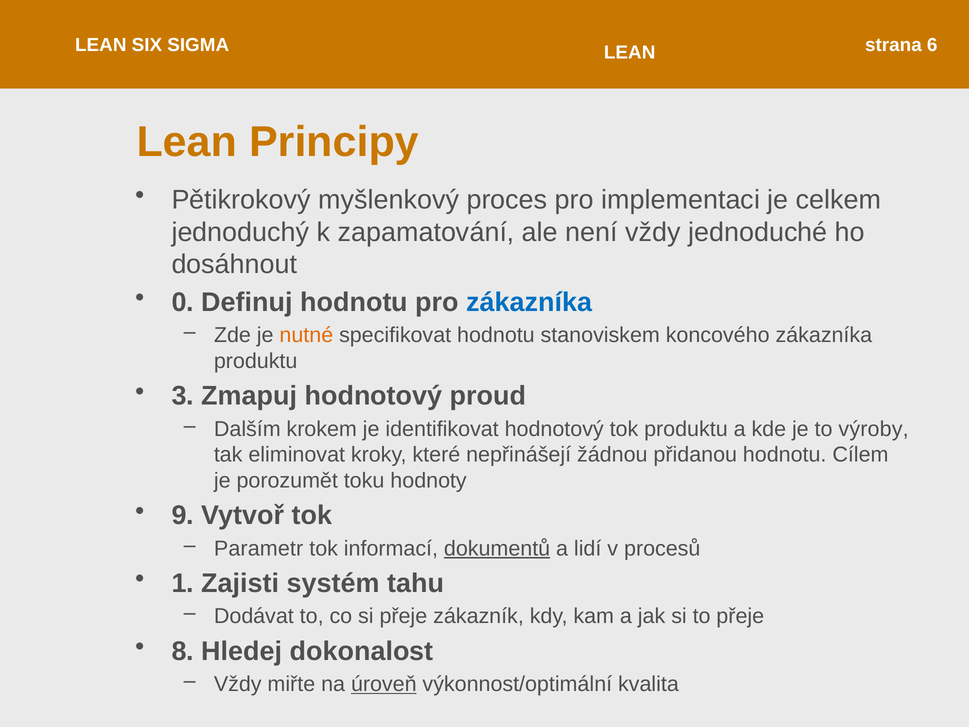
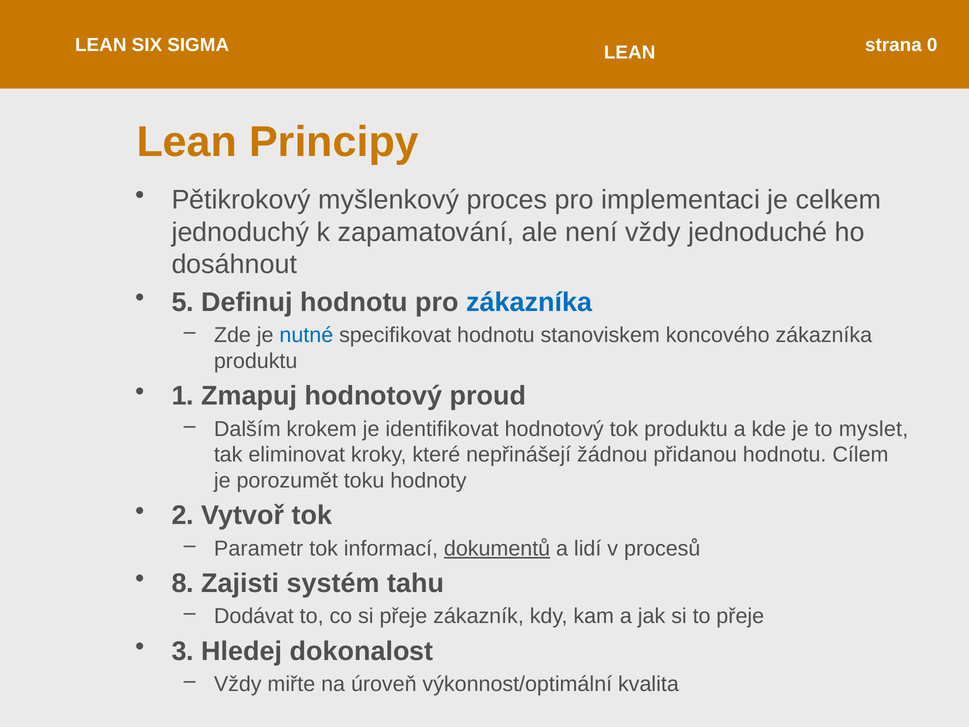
6: 6 -> 0
0: 0 -> 5
nutné colour: orange -> blue
3: 3 -> 1
výroby: výroby -> myslet
9: 9 -> 2
1: 1 -> 8
8: 8 -> 3
úroveň underline: present -> none
